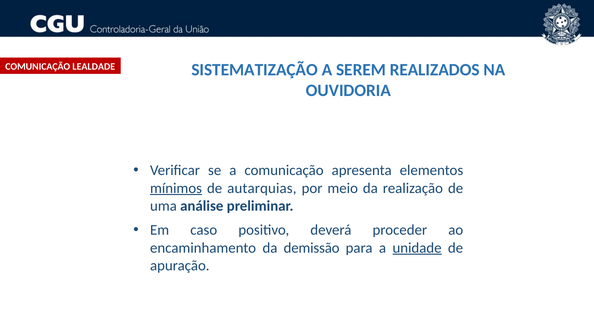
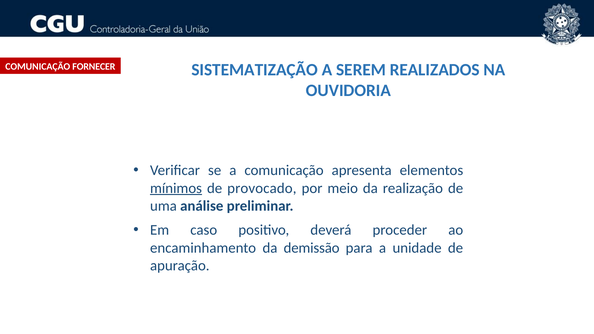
LEALDADE: LEALDADE -> FORNECER
autarquias: autarquias -> provocado
unidade underline: present -> none
